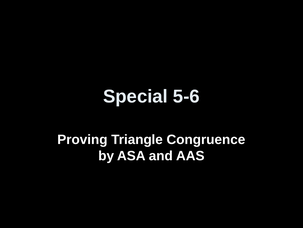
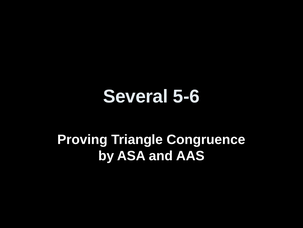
Special: Special -> Several
